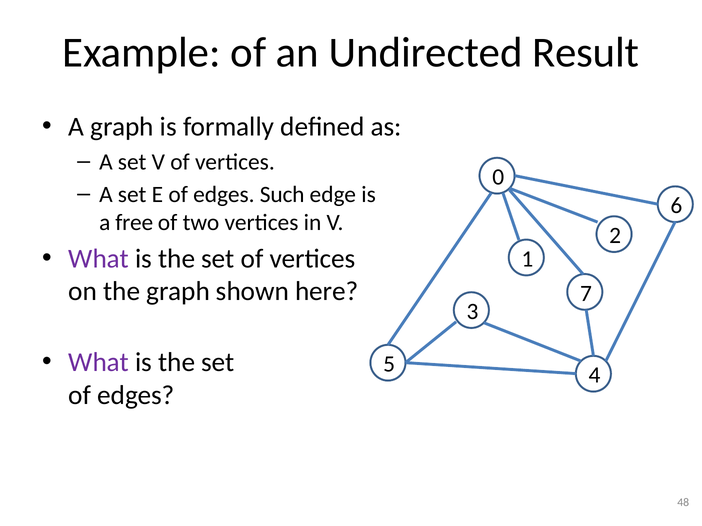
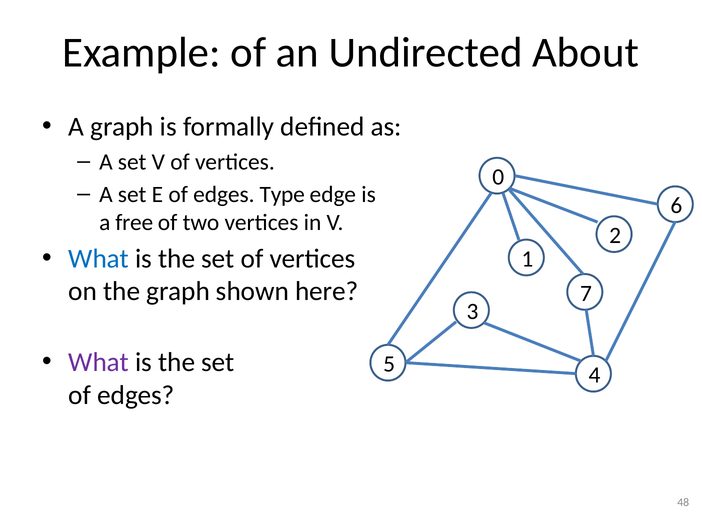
Result: Result -> About
Such: Such -> Type
What at (99, 259) colour: purple -> blue
